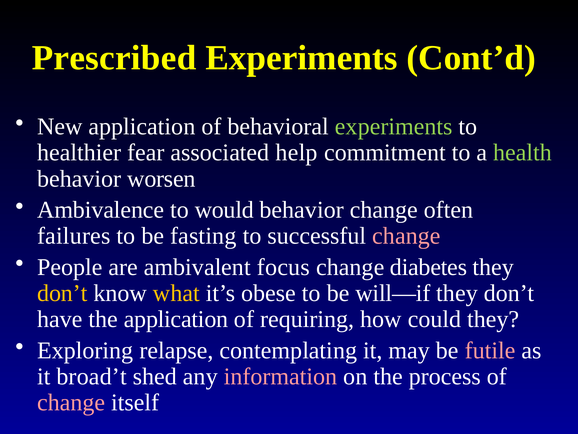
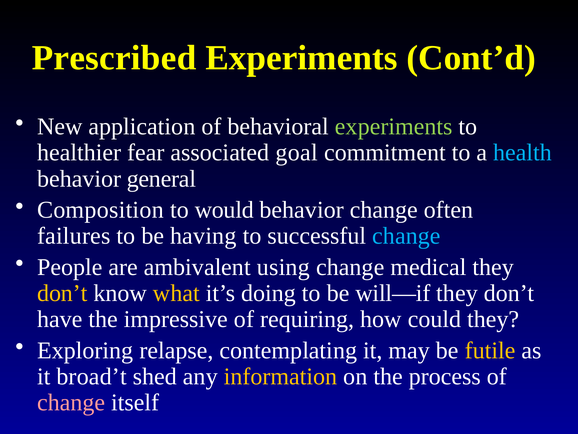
help: help -> goal
health colour: light green -> light blue
worsen: worsen -> general
Ambivalence: Ambivalence -> Composition
fasting: fasting -> having
change at (406, 236) colour: pink -> light blue
focus: focus -> using
diabetes: diabetes -> medical
obese: obese -> doing
the application: application -> impressive
futile colour: pink -> yellow
information colour: pink -> yellow
